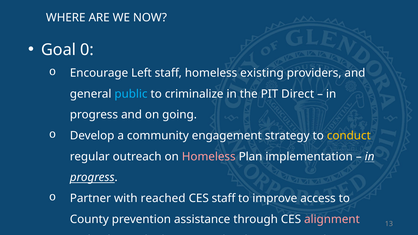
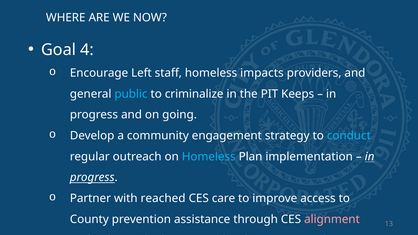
0: 0 -> 4
existing: existing -> impacts
Direct: Direct -> Keeps
conduct colour: yellow -> light blue
Homeless at (209, 157) colour: pink -> light blue
CES staff: staff -> care
